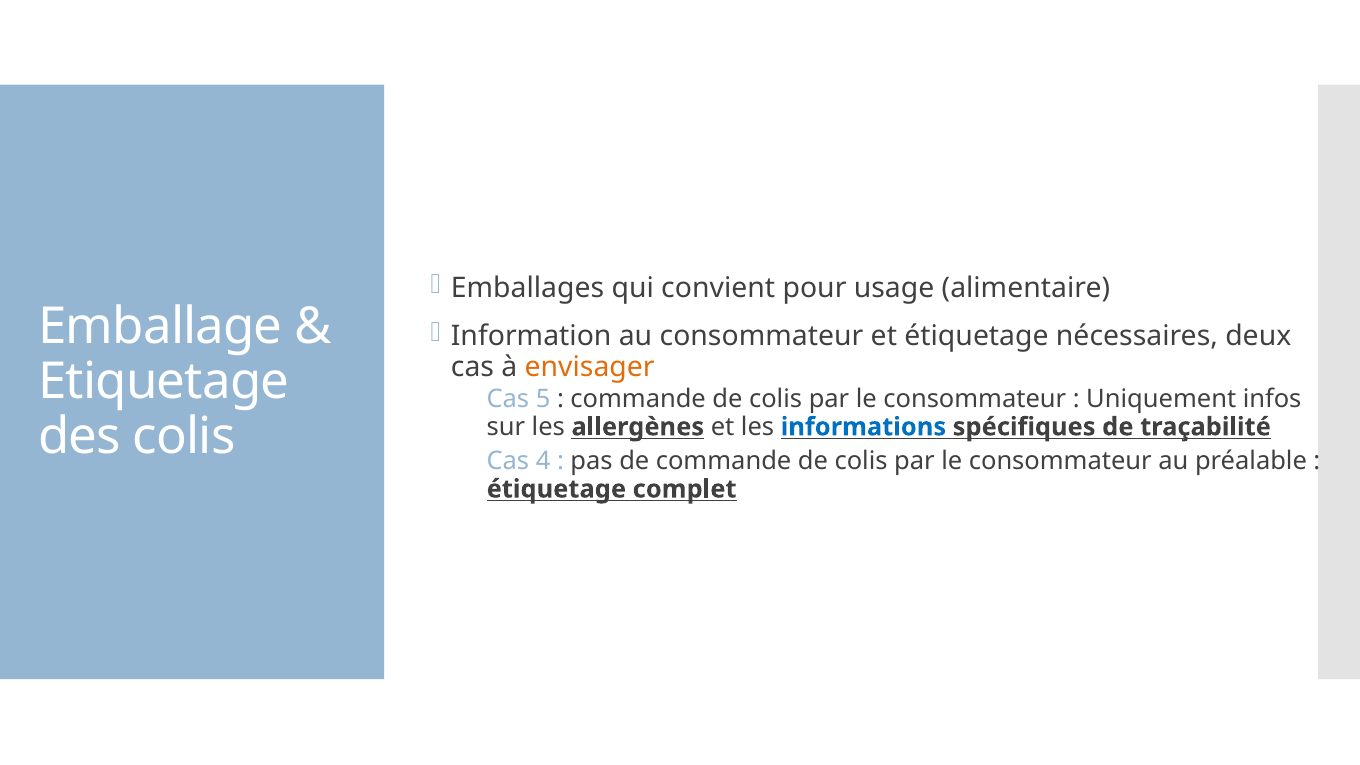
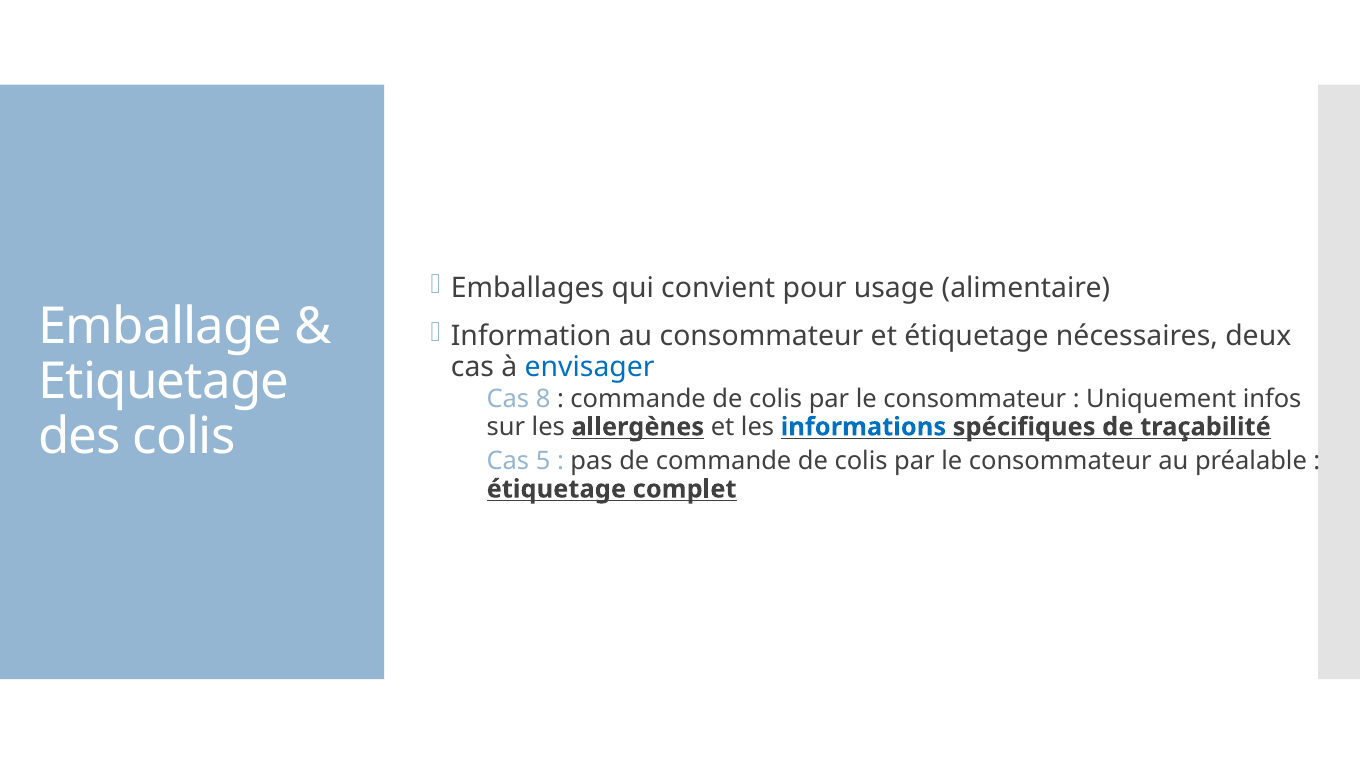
envisager colour: orange -> blue
5: 5 -> 8
4: 4 -> 5
